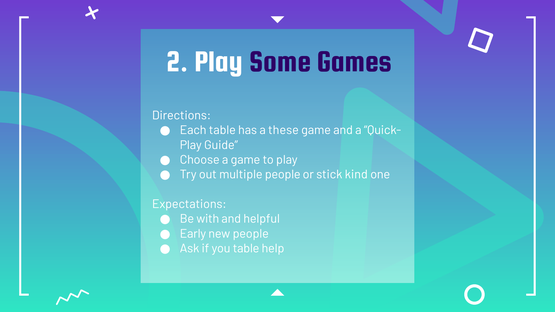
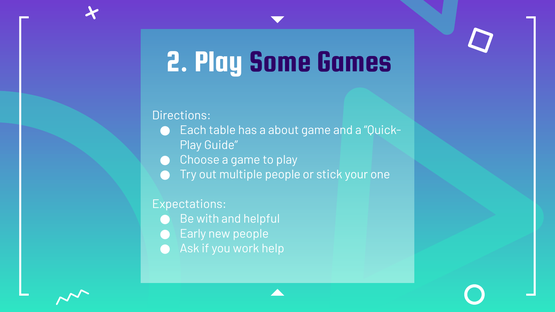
these: these -> about
kind: kind -> your
you table: table -> work
